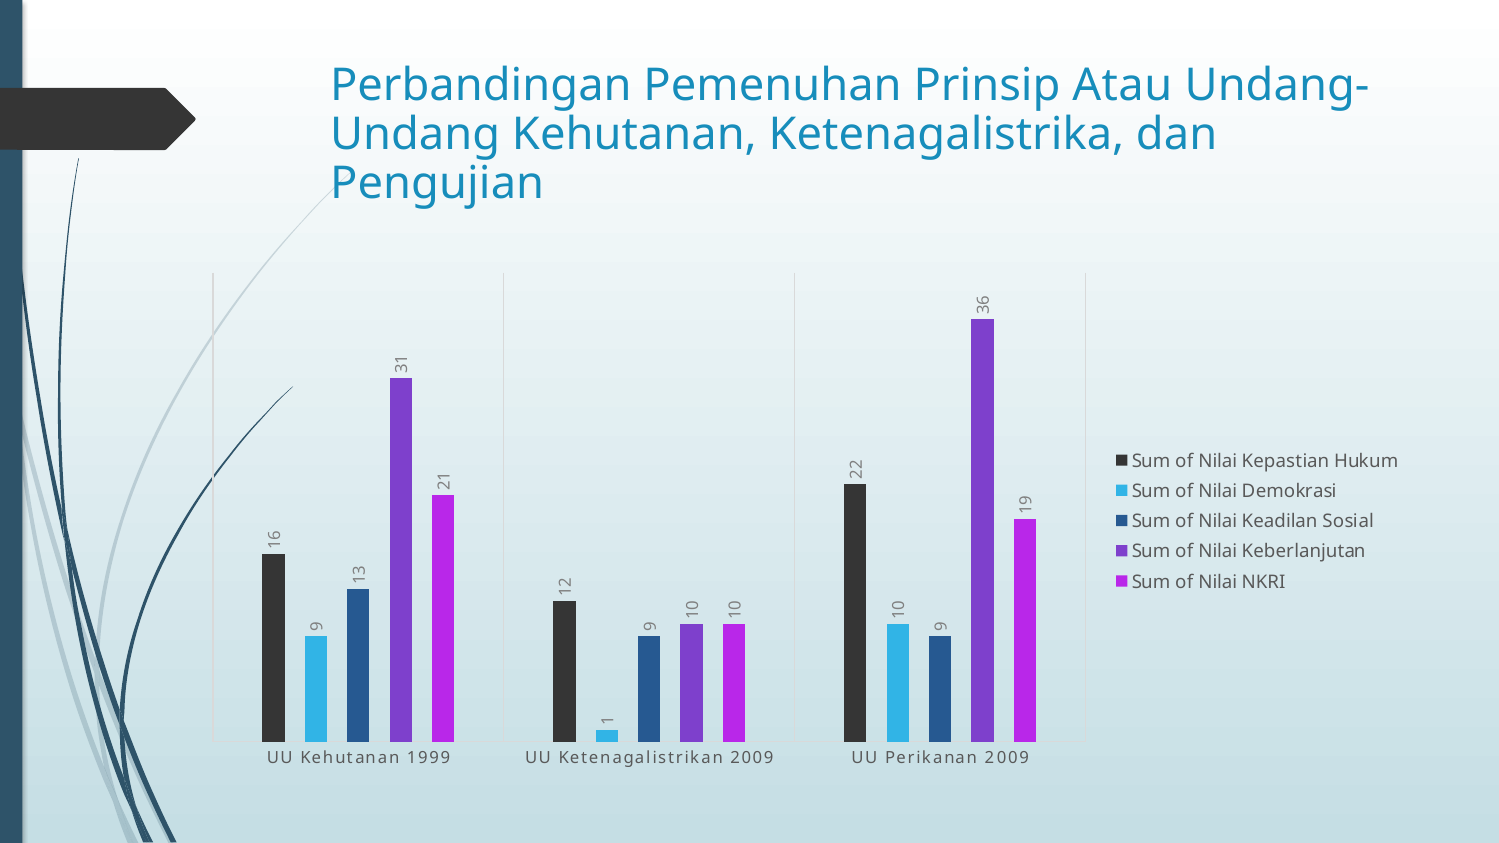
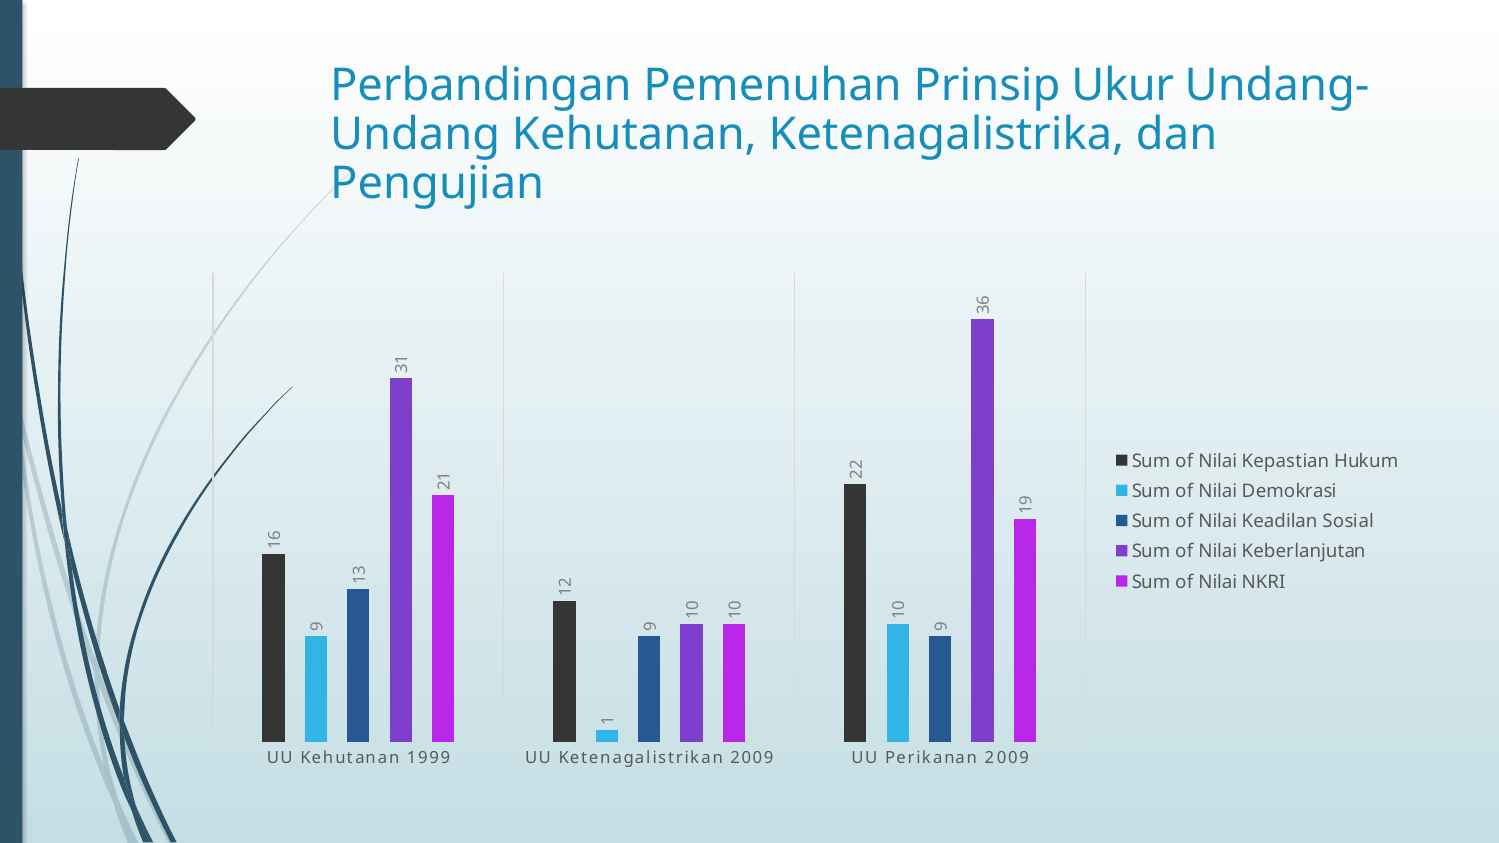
Atau: Atau -> Ukur
